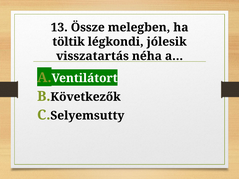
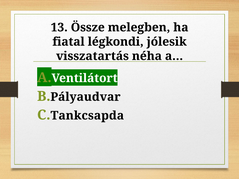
töltik: töltik -> fiatal
Következők: Következők -> Pályaudvar
Selyemsutty: Selyemsutty -> Tankcsapda
